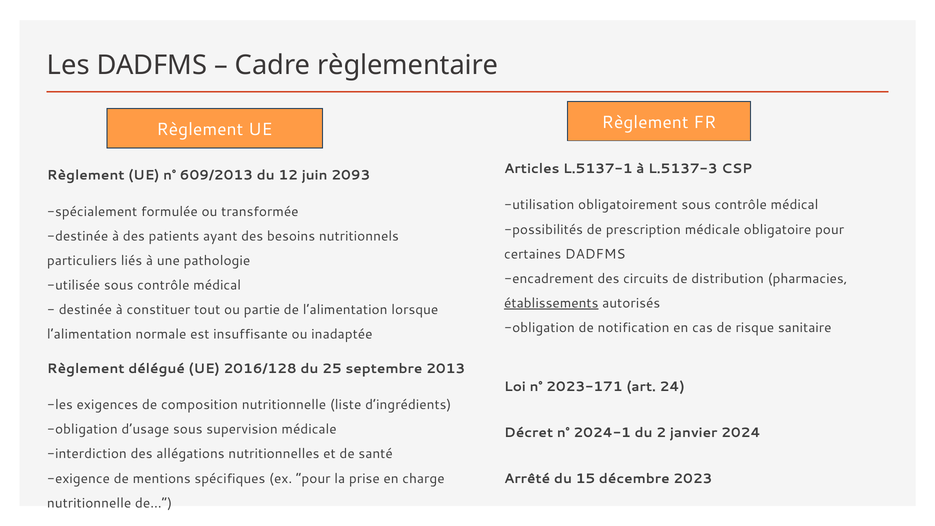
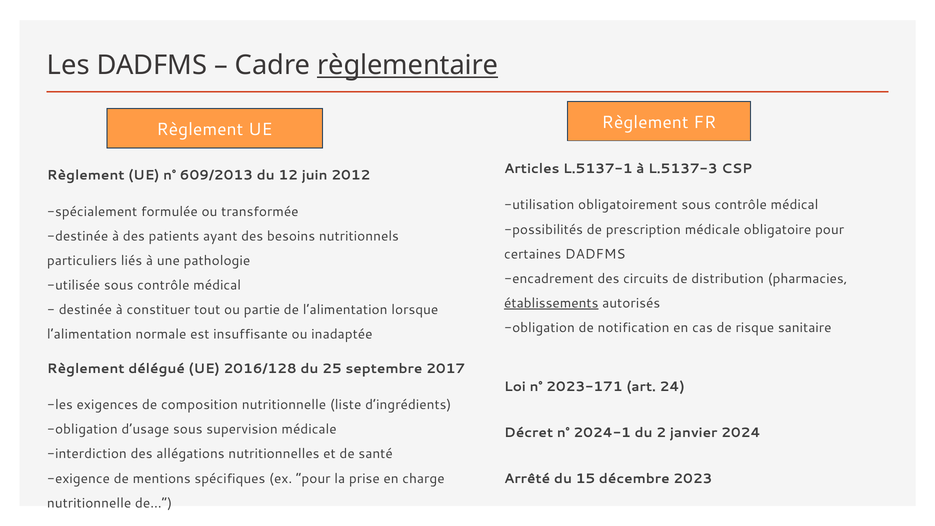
règlementaire underline: none -> present
2093: 2093 -> 2012
2013: 2013 -> 2017
